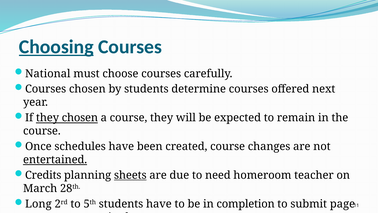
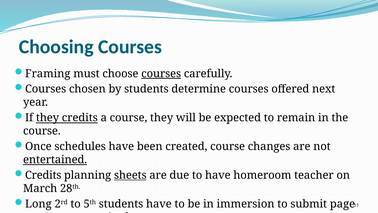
Choosing underline: present -> none
National: National -> Framing
courses at (161, 73) underline: none -> present
they chosen: chosen -> credits
to need: need -> have
completion: completion -> immersion
